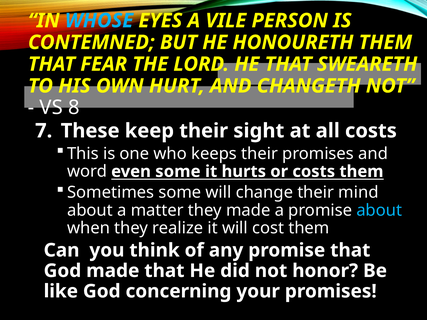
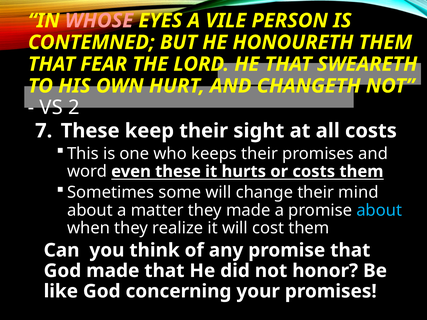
WHOSE colour: light blue -> pink
8: 8 -> 2
even some: some -> these
